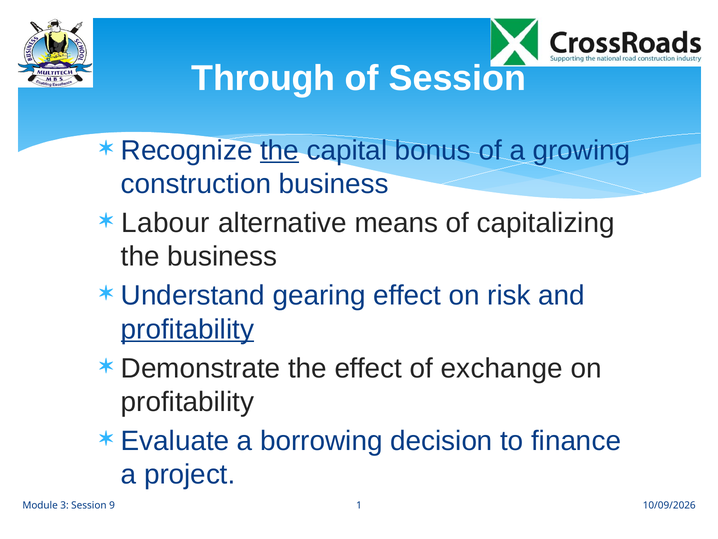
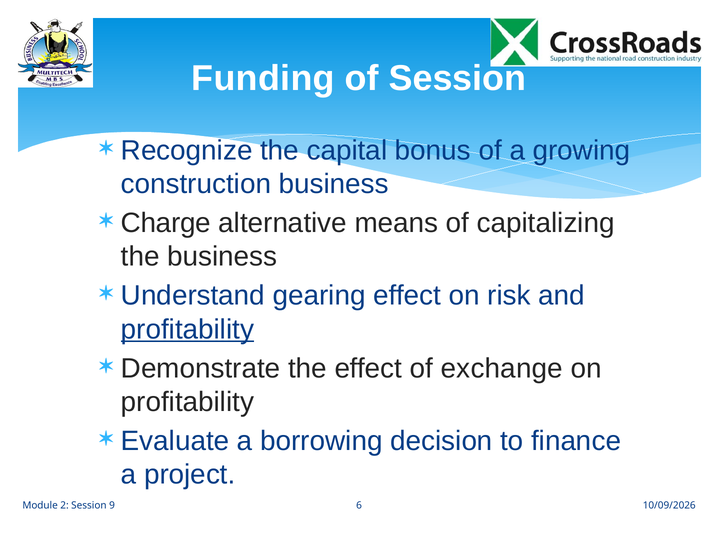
Through: Through -> Funding
the at (280, 150) underline: present -> none
Labour: Labour -> Charge
3: 3 -> 2
1: 1 -> 6
